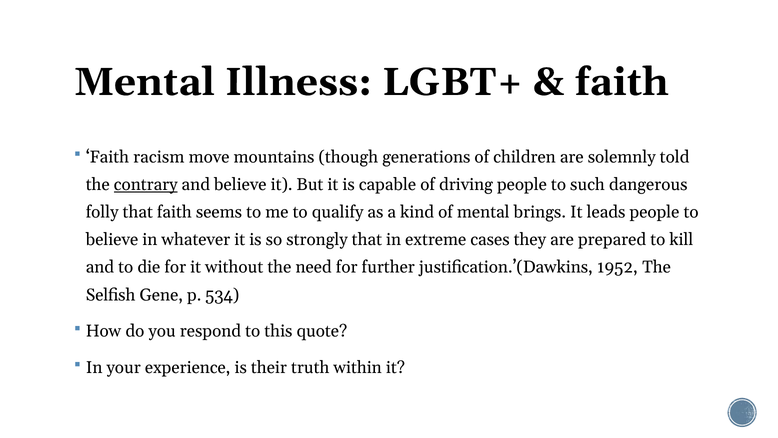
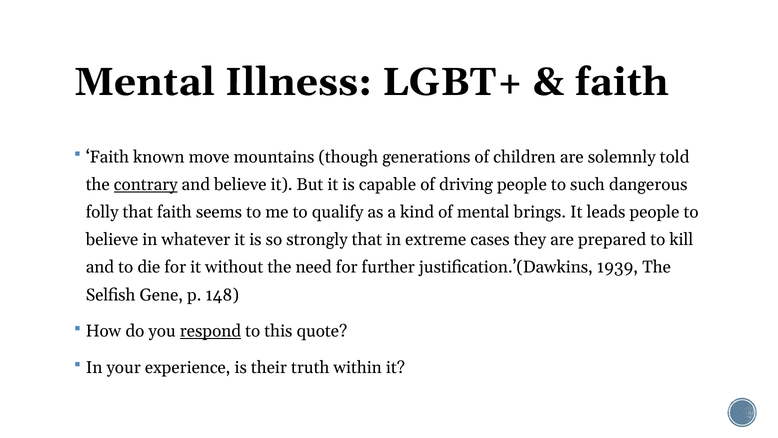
racism: racism -> known
1952: 1952 -> 1939
534: 534 -> 148
respond underline: none -> present
